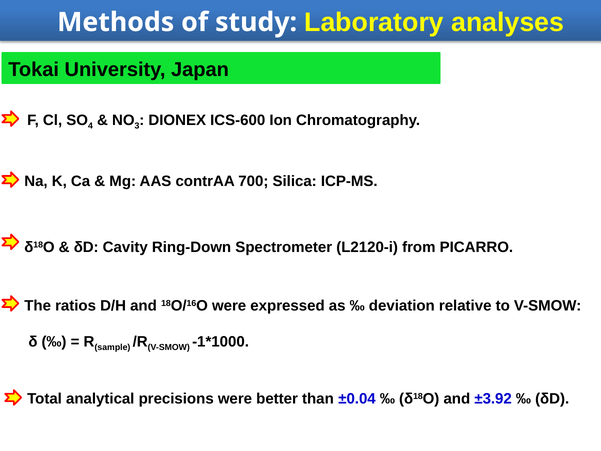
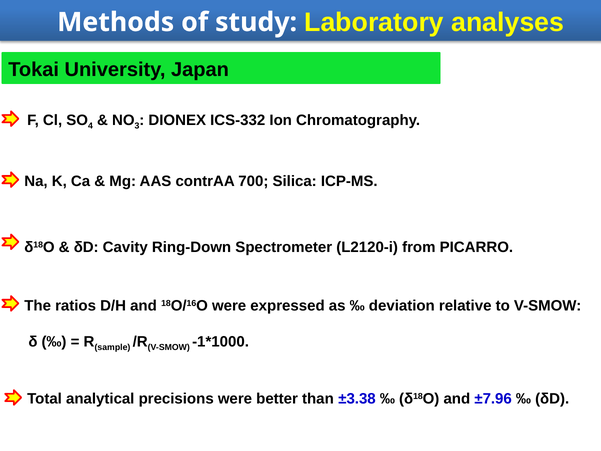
ICS-600: ICS-600 -> ICS-332
±0.04: ±0.04 -> ±3.38
±3.92: ±3.92 -> ±7.96
